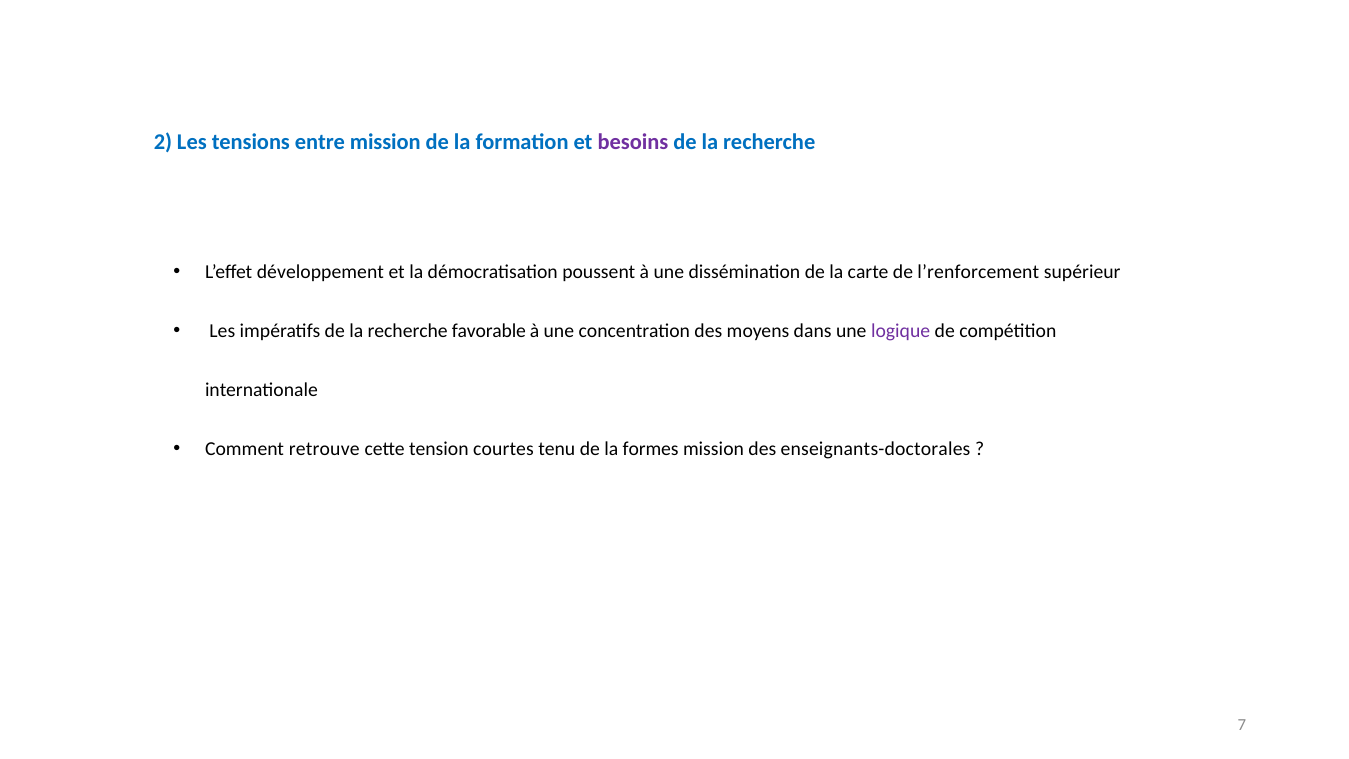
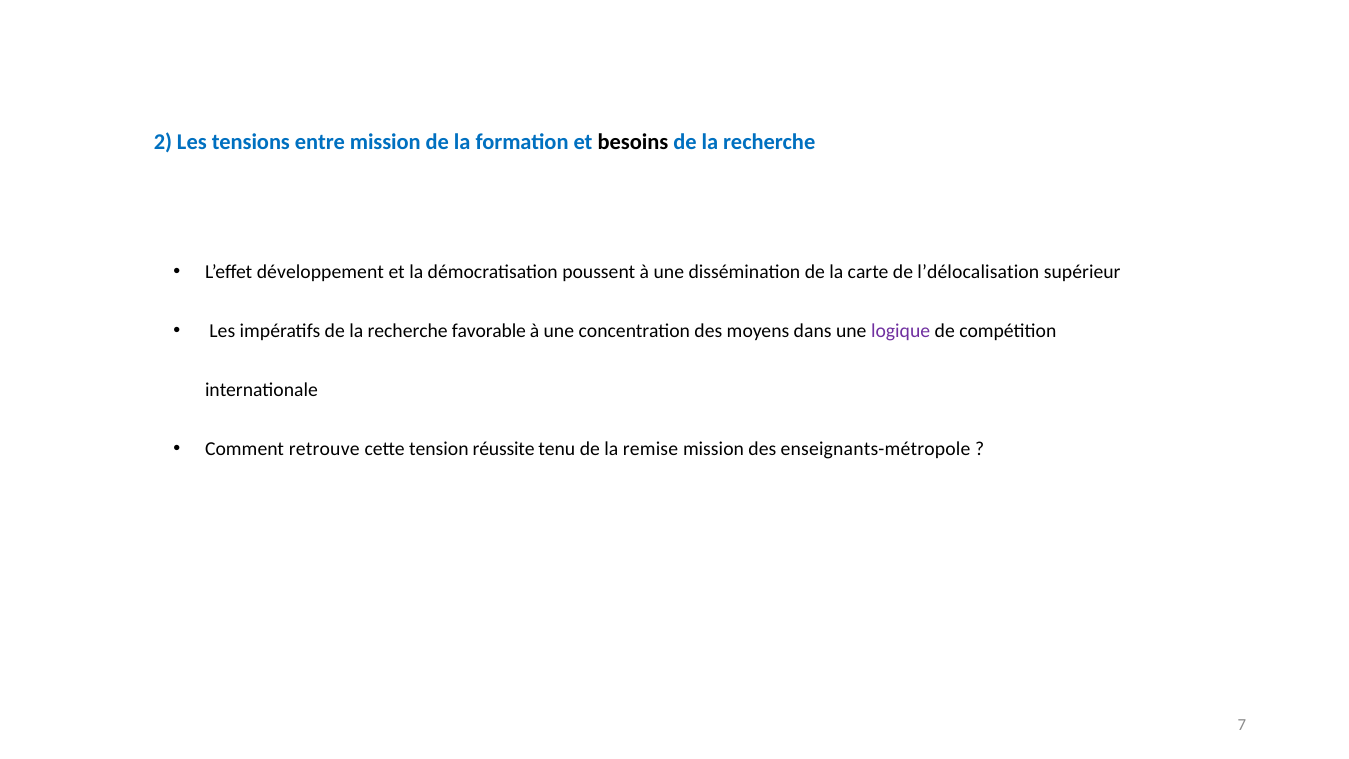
besoins colour: purple -> black
l’renforcement: l’renforcement -> l’délocalisation
courtes: courtes -> réussite
formes: formes -> remise
enseignants-doctorales: enseignants-doctorales -> enseignants-métropole
